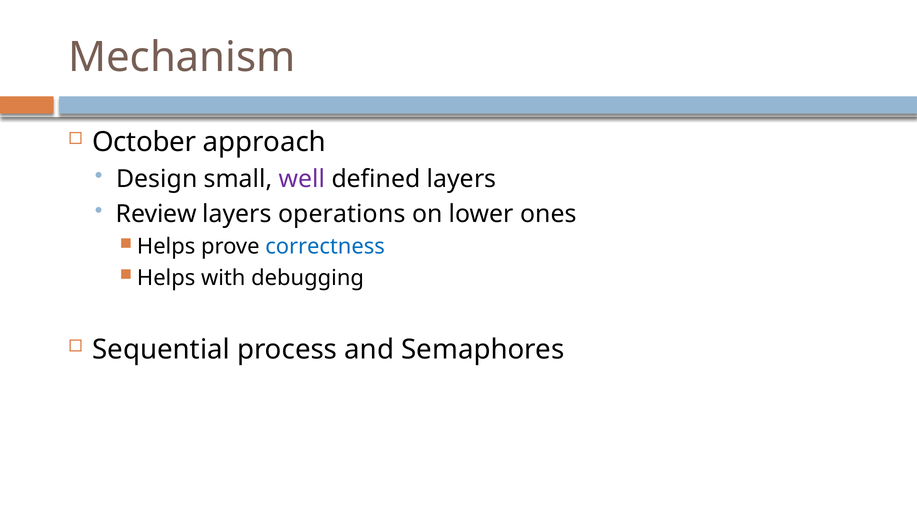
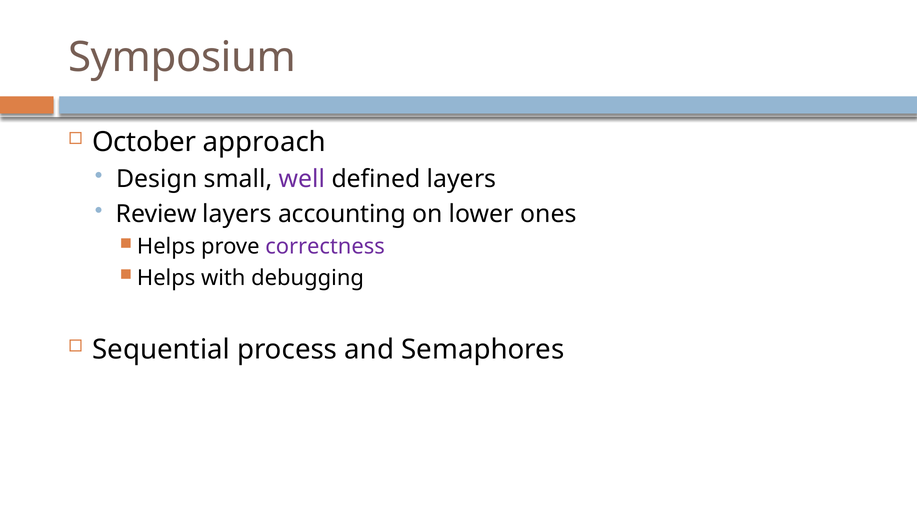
Mechanism: Mechanism -> Symposium
operations: operations -> accounting
correctness colour: blue -> purple
